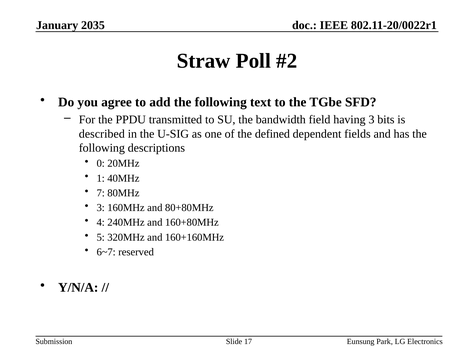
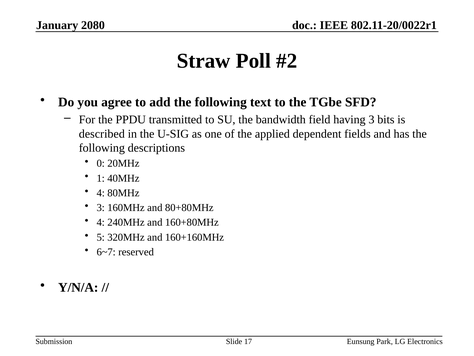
2035: 2035 -> 2080
defined: defined -> applied
7 at (101, 193): 7 -> 4
